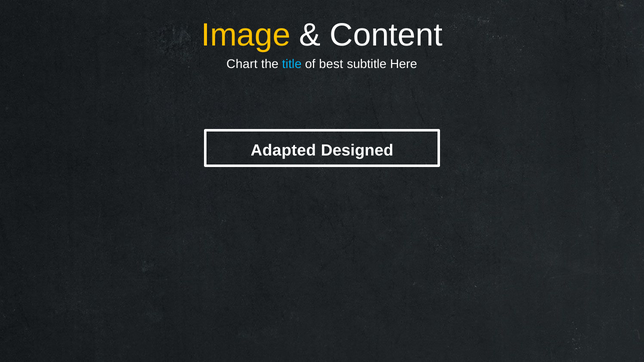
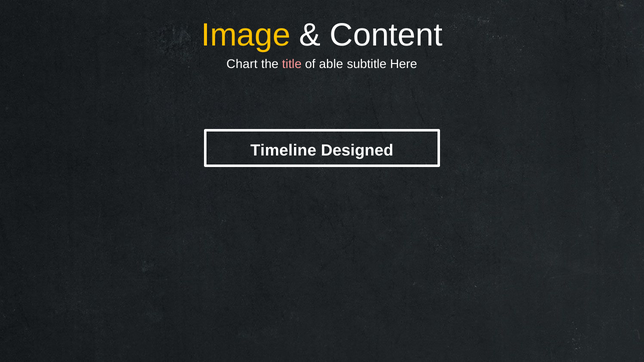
title colour: light blue -> pink
best: best -> able
Adapted: Adapted -> Timeline
